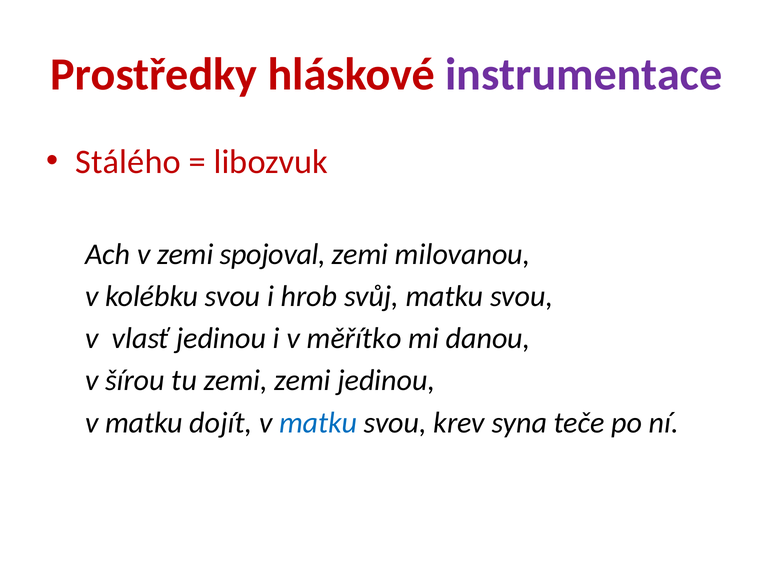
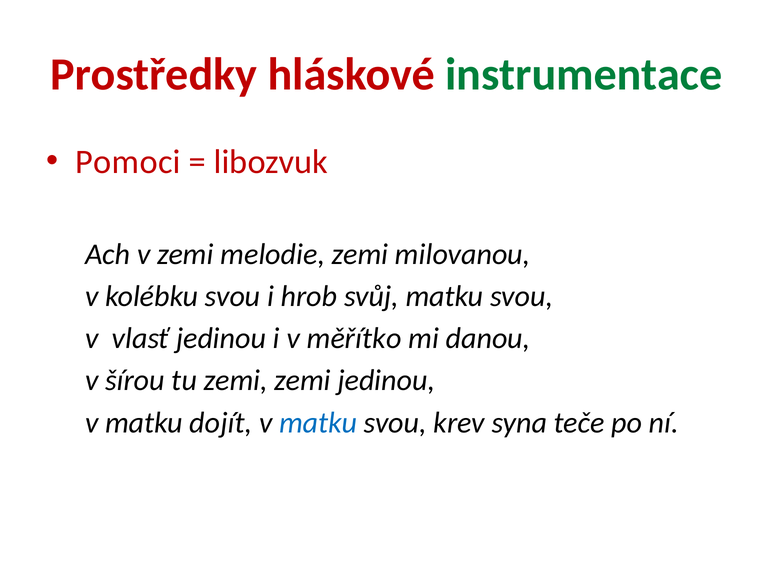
instrumentace colour: purple -> green
Stálého: Stálého -> Pomoci
spojoval: spojoval -> melodie
